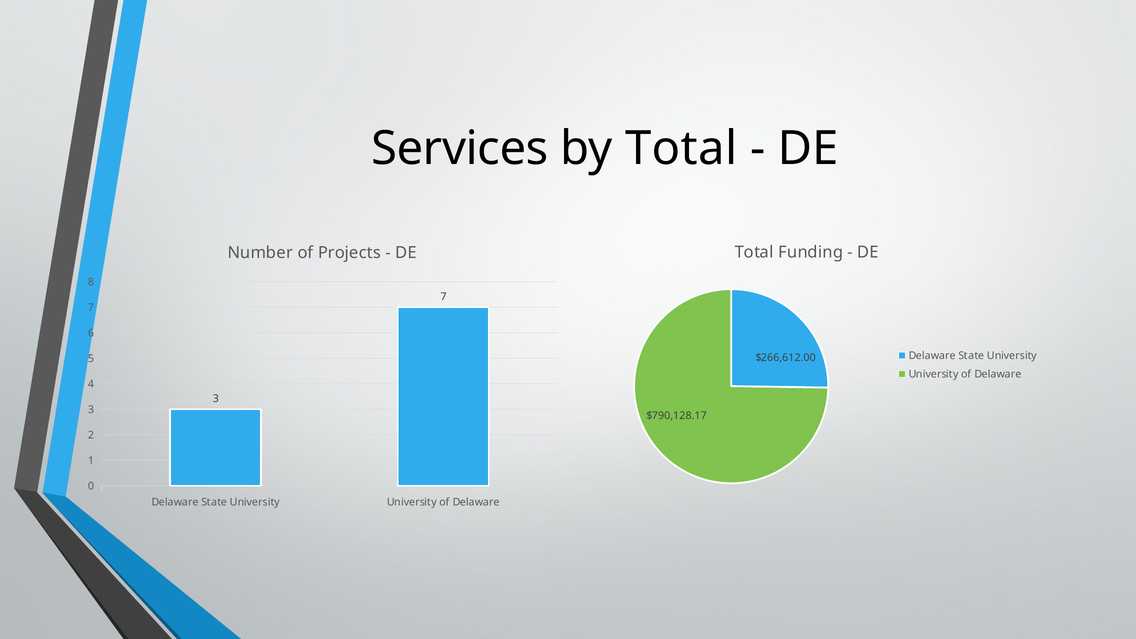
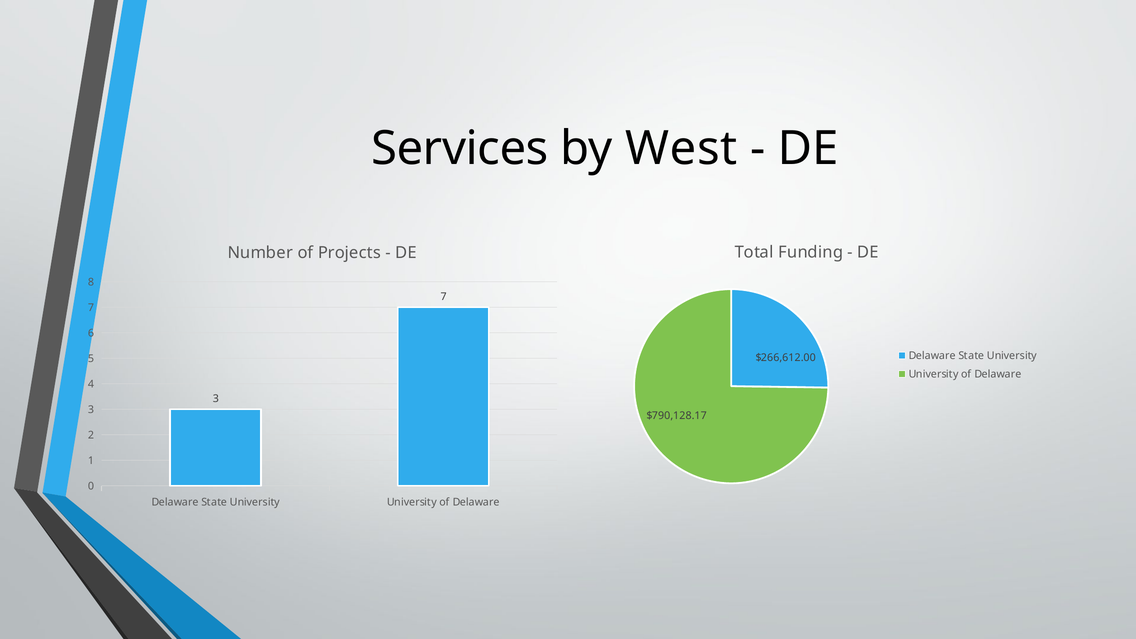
by Total: Total -> West
